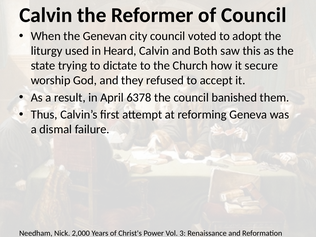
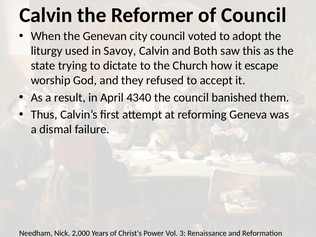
Heard: Heard -> Savoy
secure: secure -> escape
6378: 6378 -> 4340
